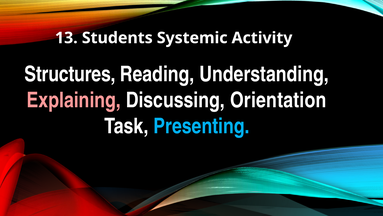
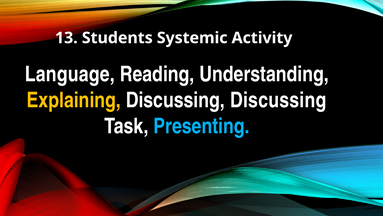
Structures: Structures -> Language
Explaining colour: pink -> yellow
Discussing Orientation: Orientation -> Discussing
